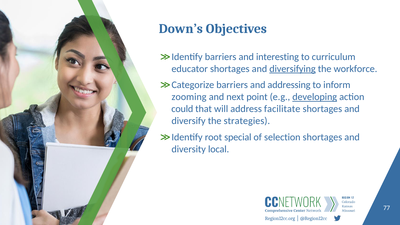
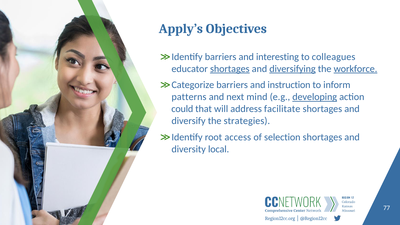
Down’s: Down’s -> Apply’s
curriculum: curriculum -> colleagues
shortages at (230, 69) underline: none -> present
workforce underline: none -> present
addressing: addressing -> instruction
zooming: zooming -> patterns
point: point -> mind
special: special -> access
